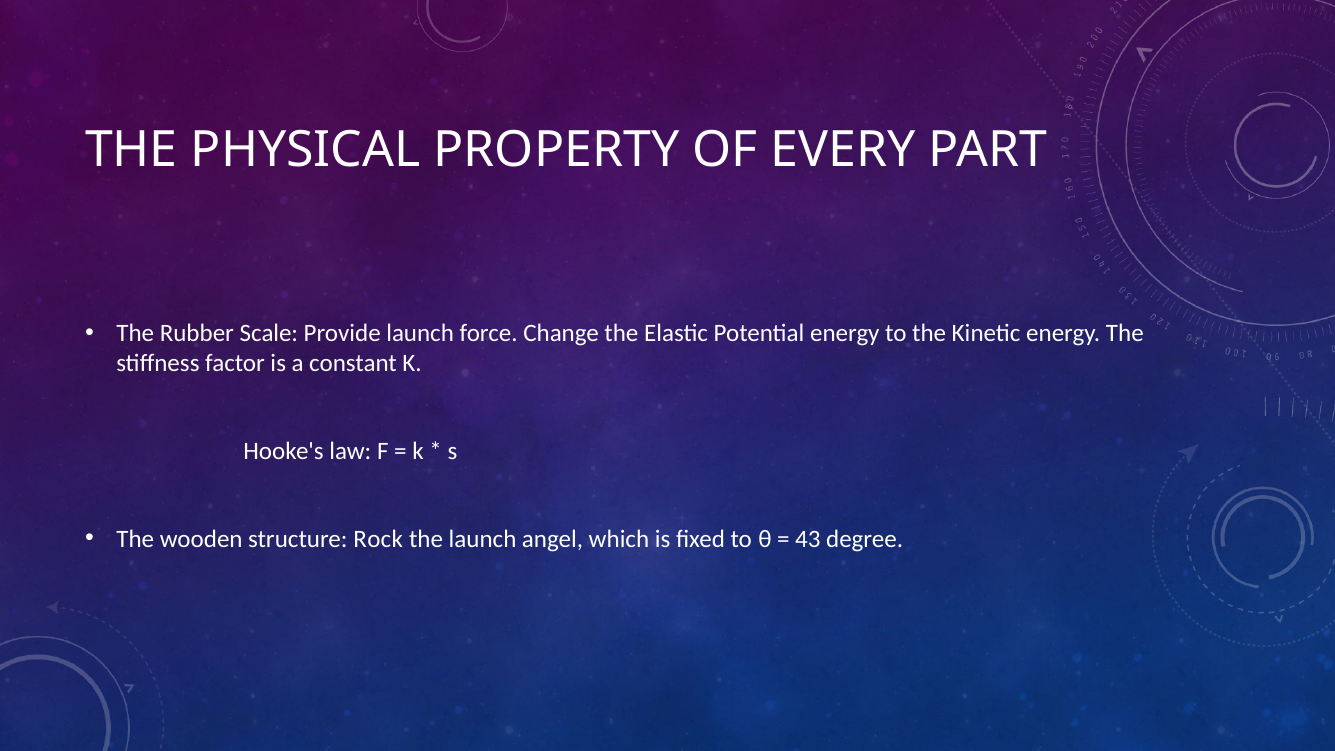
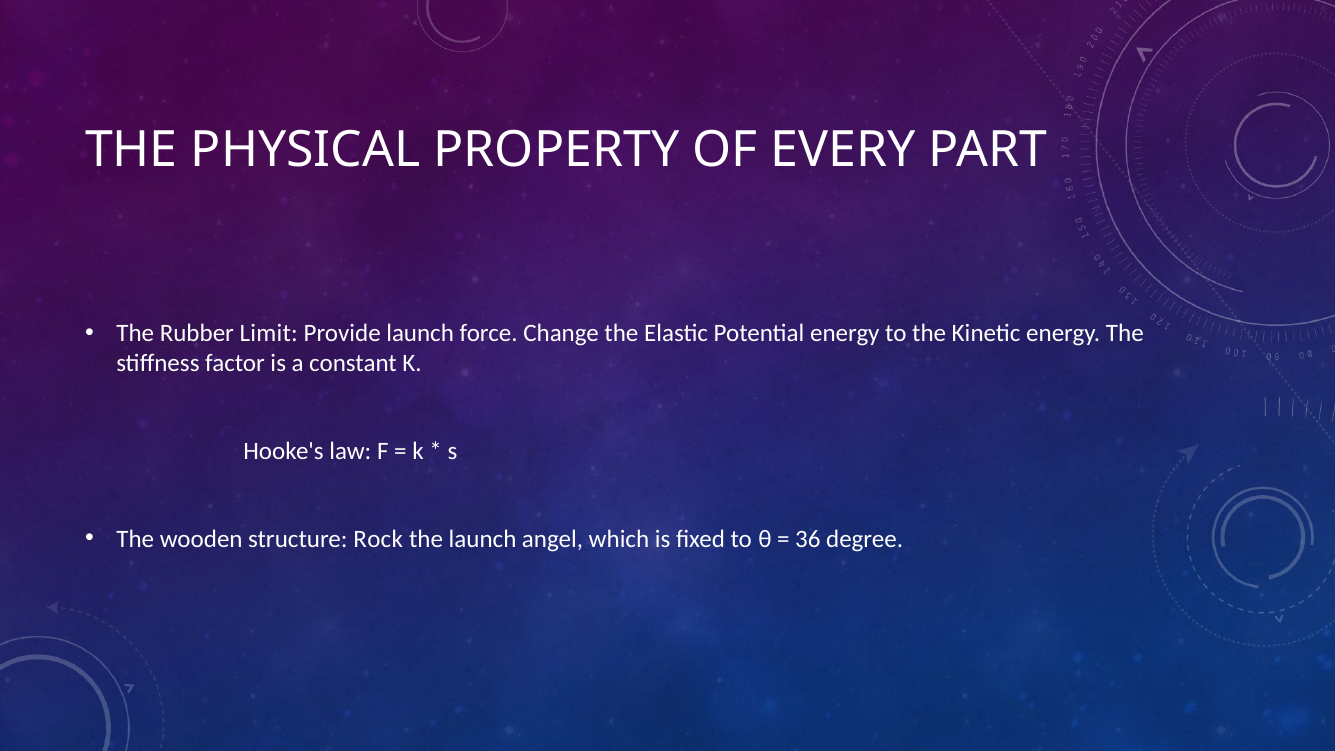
Scale: Scale -> Limit
43: 43 -> 36
